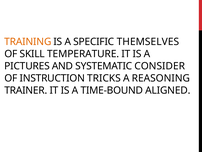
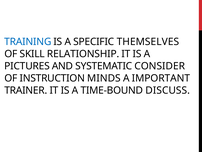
TRAINING colour: orange -> blue
TEMPERATURE: TEMPERATURE -> RELATIONSHIP
TRICKS: TRICKS -> MINDS
REASONING: REASONING -> IMPORTANT
ALIGNED: ALIGNED -> DISCUSS
